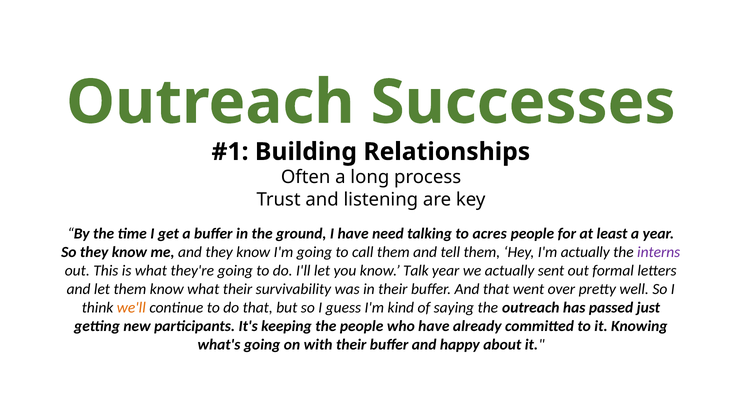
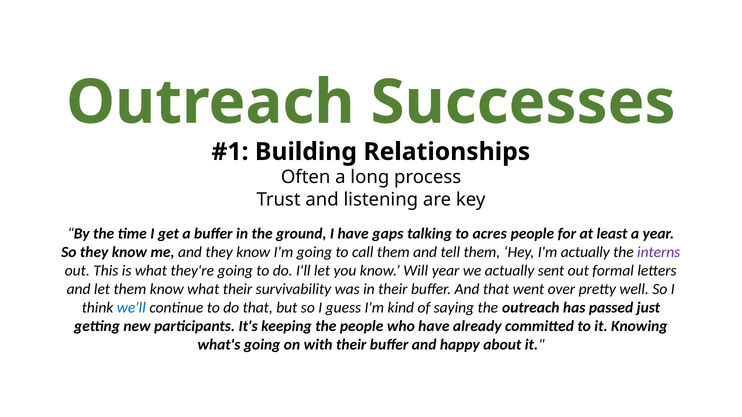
need: need -> gaps
Talk: Talk -> Will
we'll colour: orange -> blue
